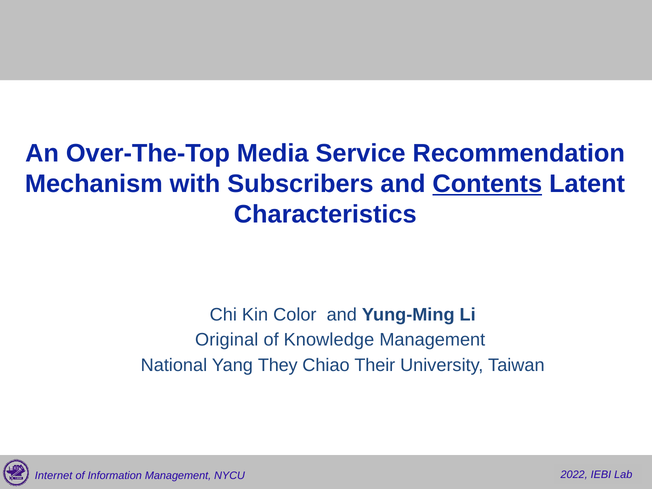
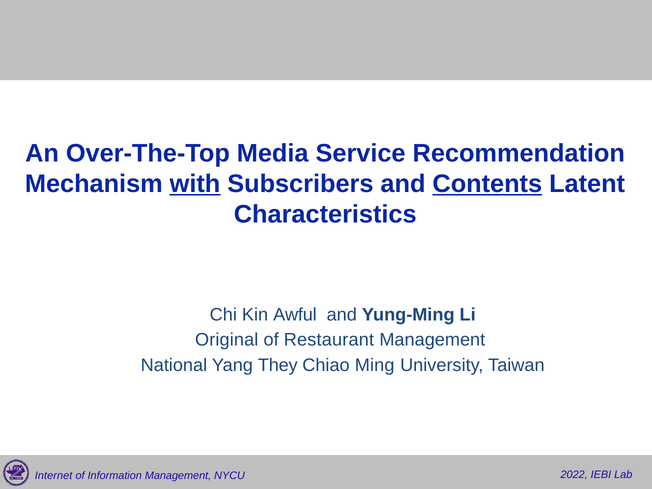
with underline: none -> present
Color: Color -> Awful
Knowledge: Knowledge -> Restaurant
Their: Their -> Ming
